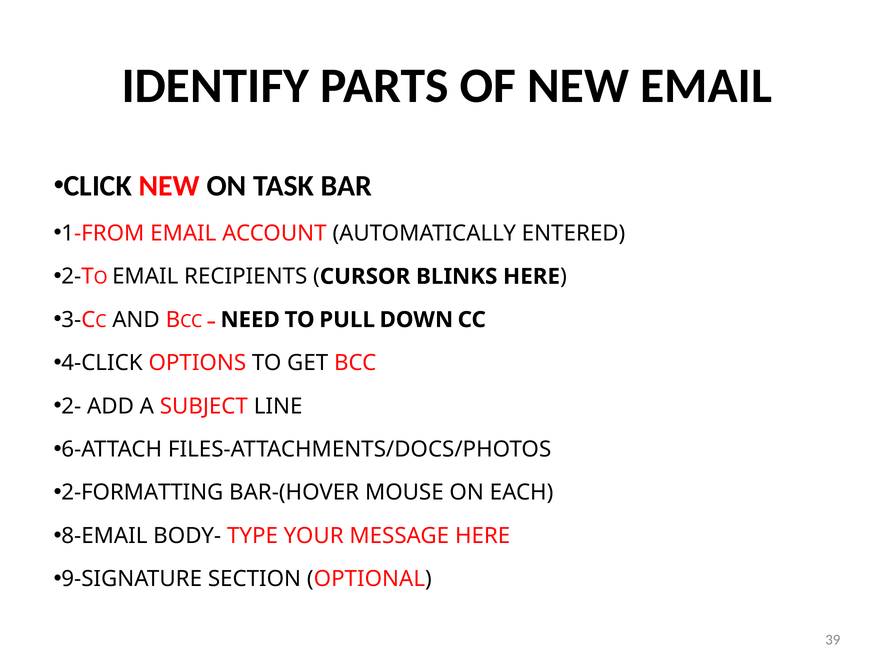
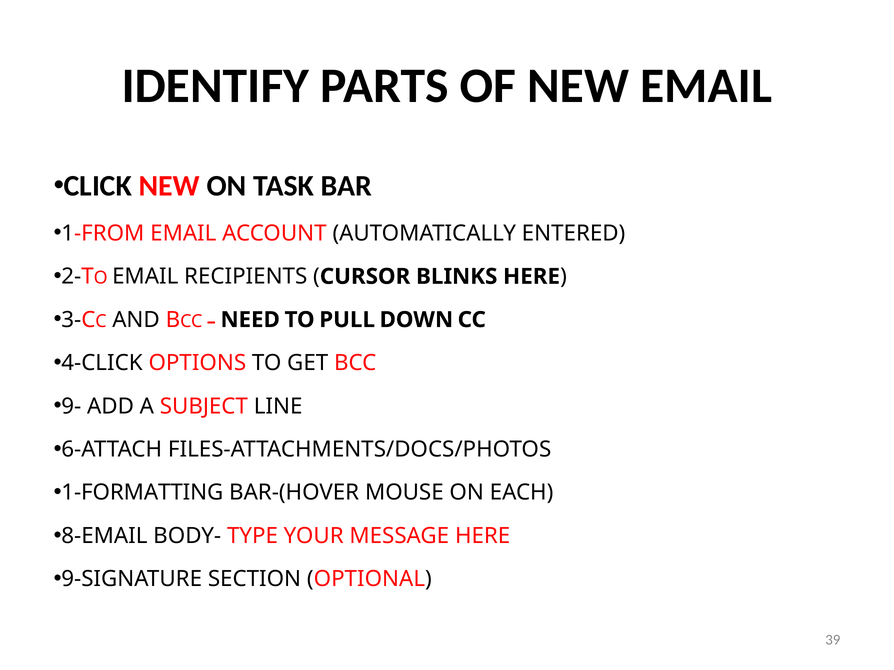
2-: 2- -> 9-
2-FORMATTING: 2-FORMATTING -> 1-FORMATTING
